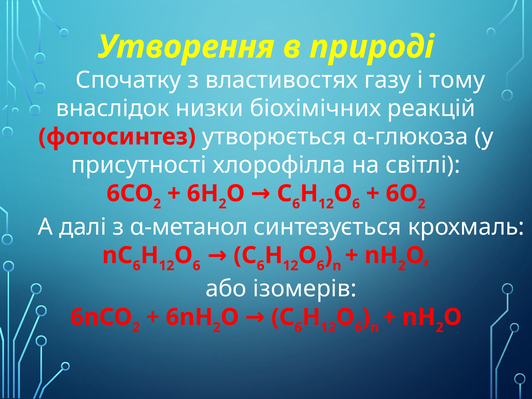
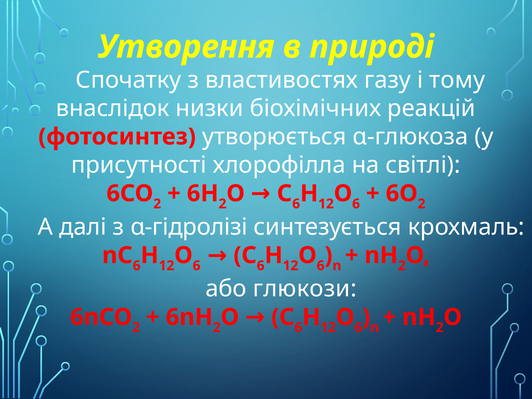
α-метанол: α-метанол -> α-гідролізі
ізомерів: ізомерів -> глюкози
